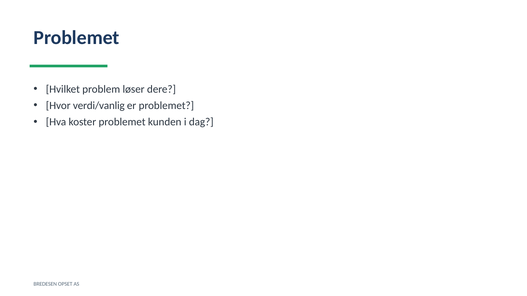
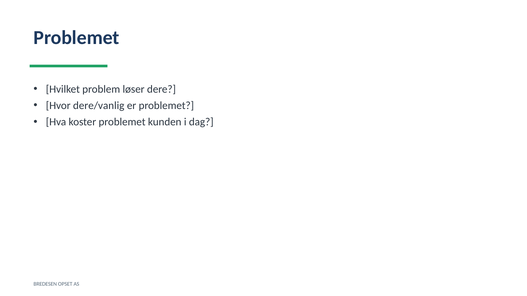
verdi/vanlig: verdi/vanlig -> dere/vanlig
